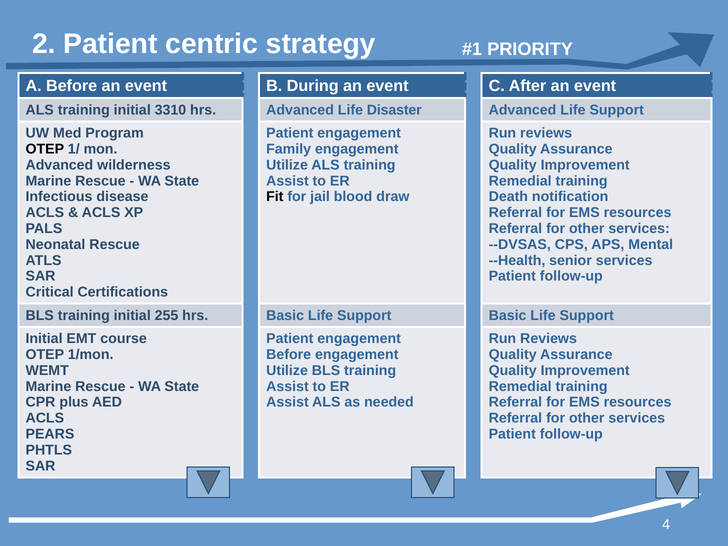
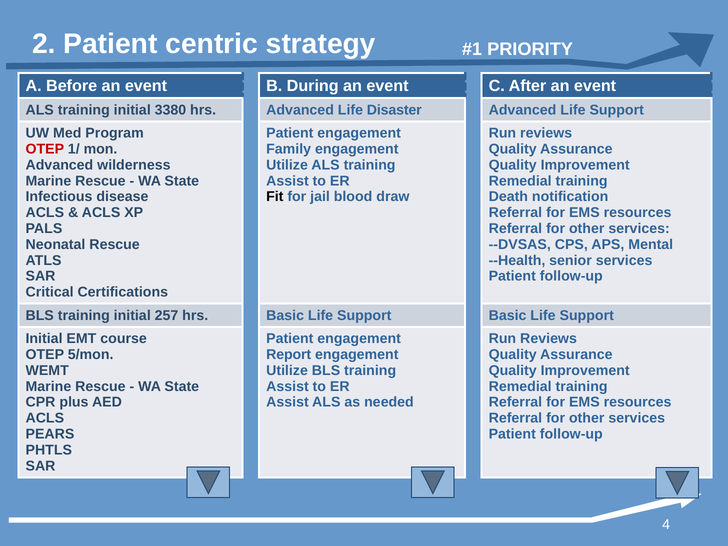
3310: 3310 -> 3380
OTEP at (45, 149) colour: black -> red
255: 255 -> 257
1/mon: 1/mon -> 5/mon
Before at (289, 355): Before -> Report
